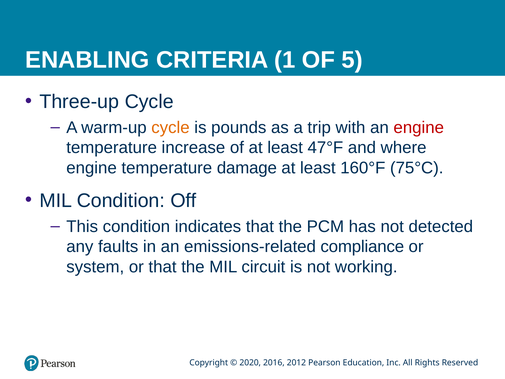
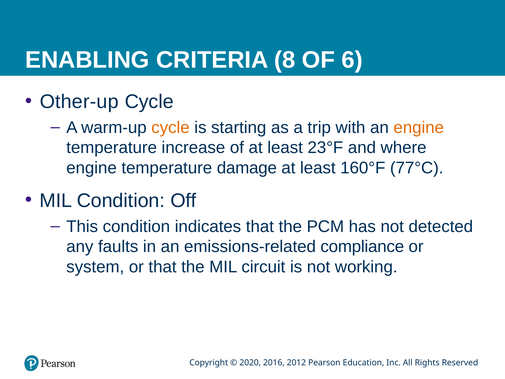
1: 1 -> 8
5: 5 -> 6
Three-up: Three-up -> Other-up
pounds: pounds -> starting
engine at (419, 127) colour: red -> orange
47°F: 47°F -> 23°F
75°C: 75°C -> 77°C
